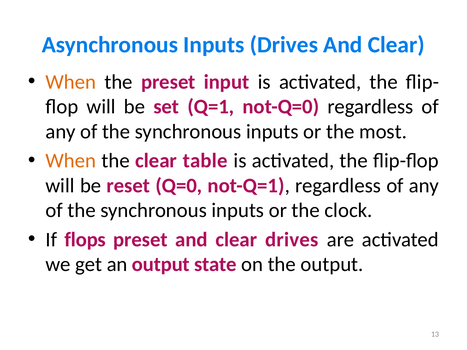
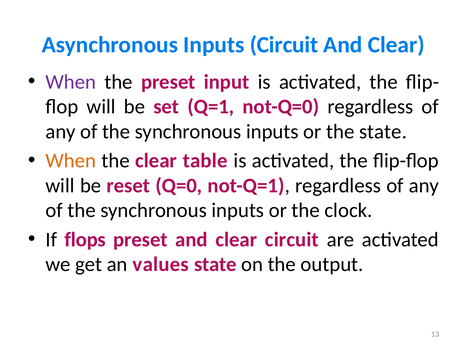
Inputs Drives: Drives -> Circuit
When at (71, 82) colour: orange -> purple
the most: most -> state
clear drives: drives -> circuit
an output: output -> values
